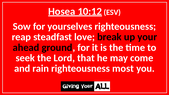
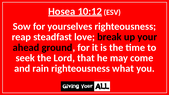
most: most -> what
